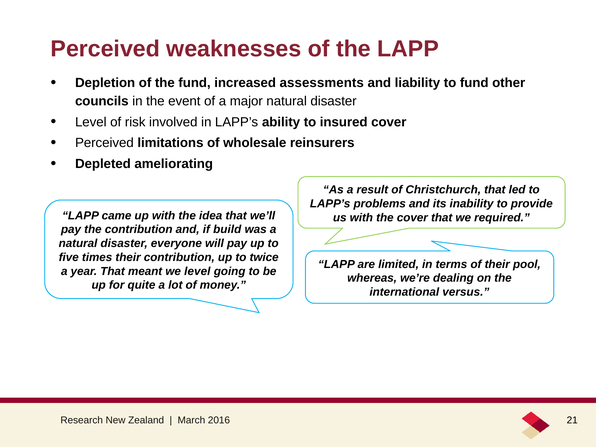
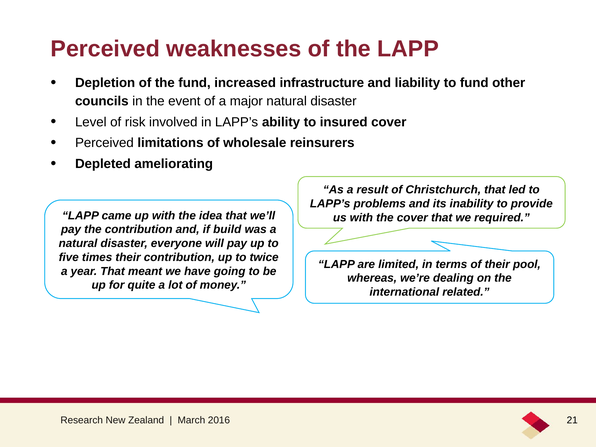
assessments: assessments -> infrastructure
we level: level -> have
versus: versus -> related
